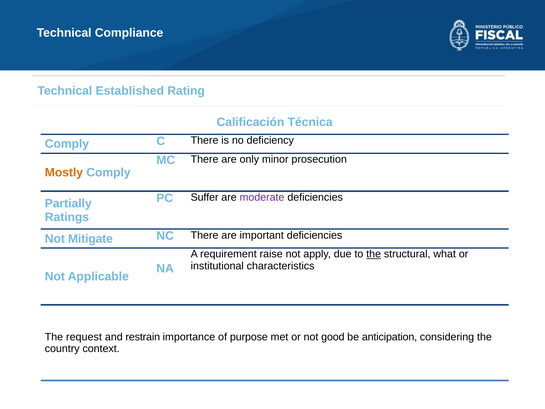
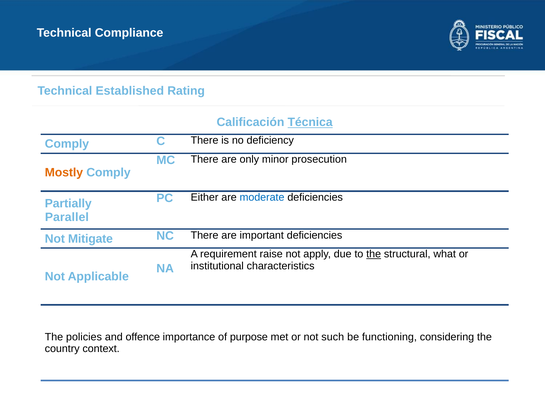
Técnica underline: none -> present
Suffer: Suffer -> Either
moderate colour: purple -> blue
Ratings: Ratings -> Parallel
request: request -> policies
restrain: restrain -> offence
good: good -> such
anticipation: anticipation -> functioning
